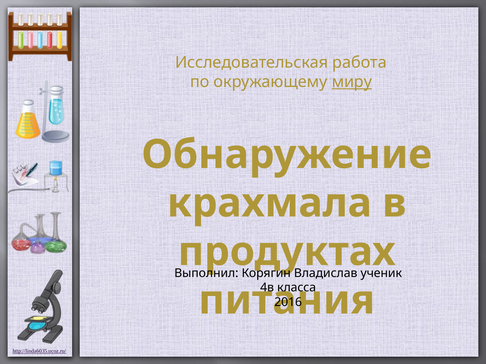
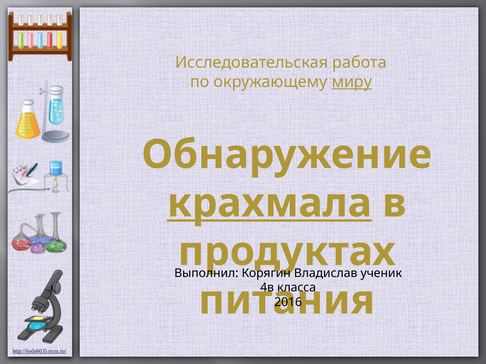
крахмала underline: none -> present
